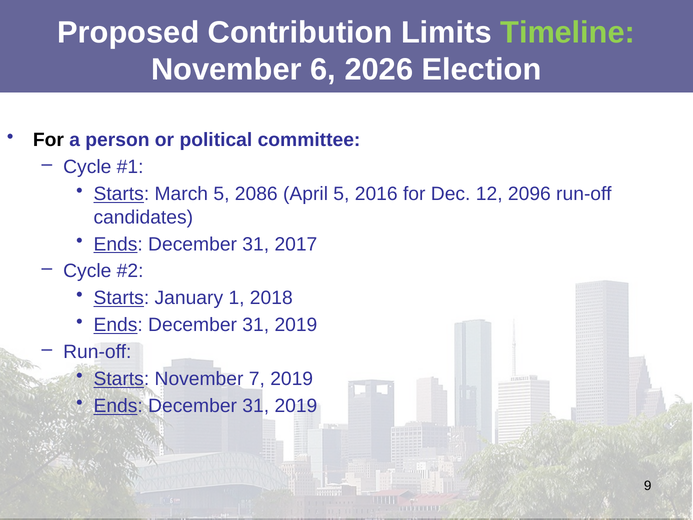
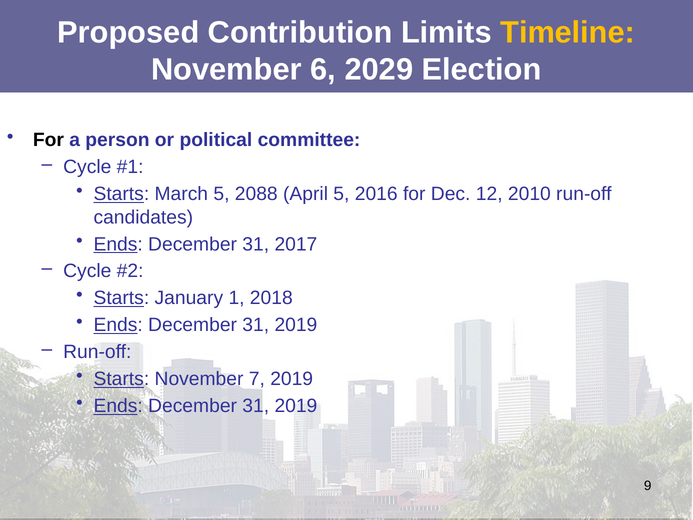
Timeline colour: light green -> yellow
2026: 2026 -> 2029
2086: 2086 -> 2088
2096: 2096 -> 2010
